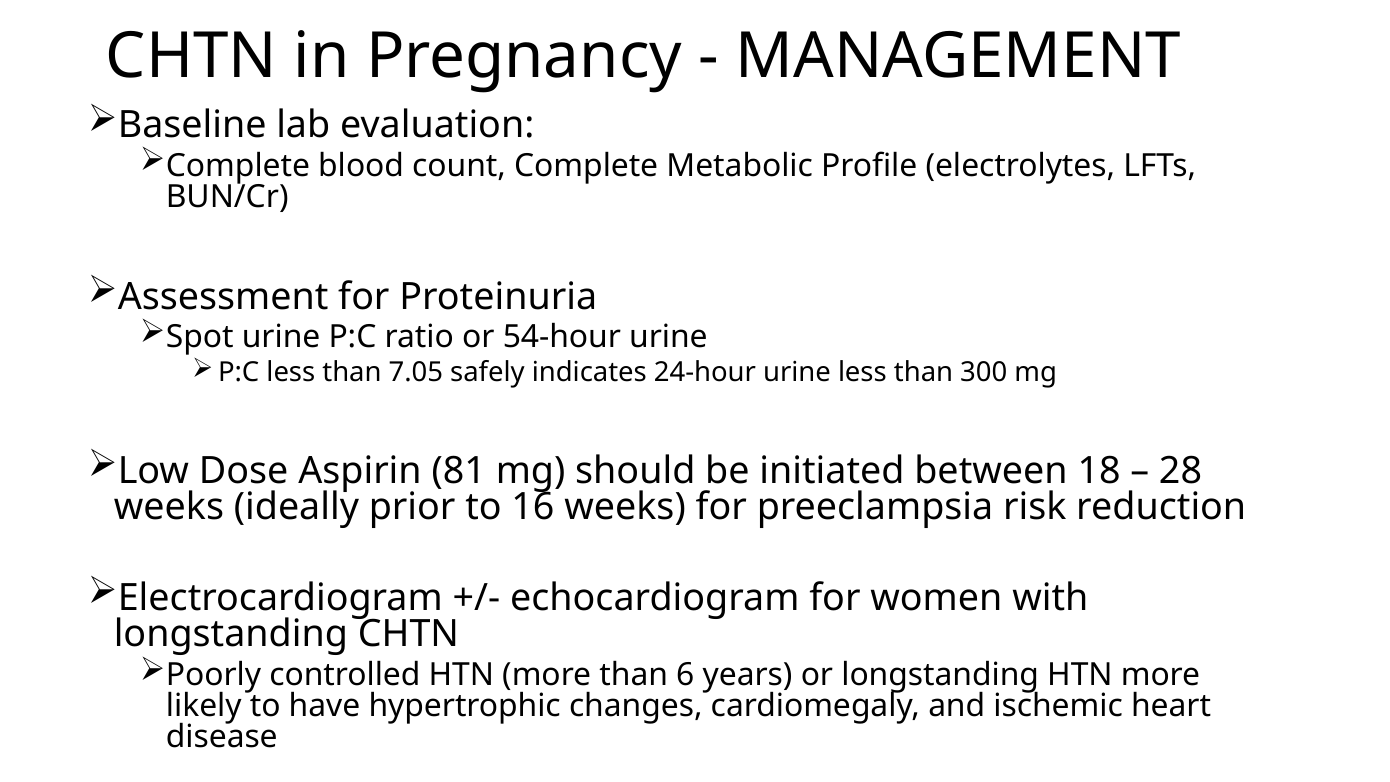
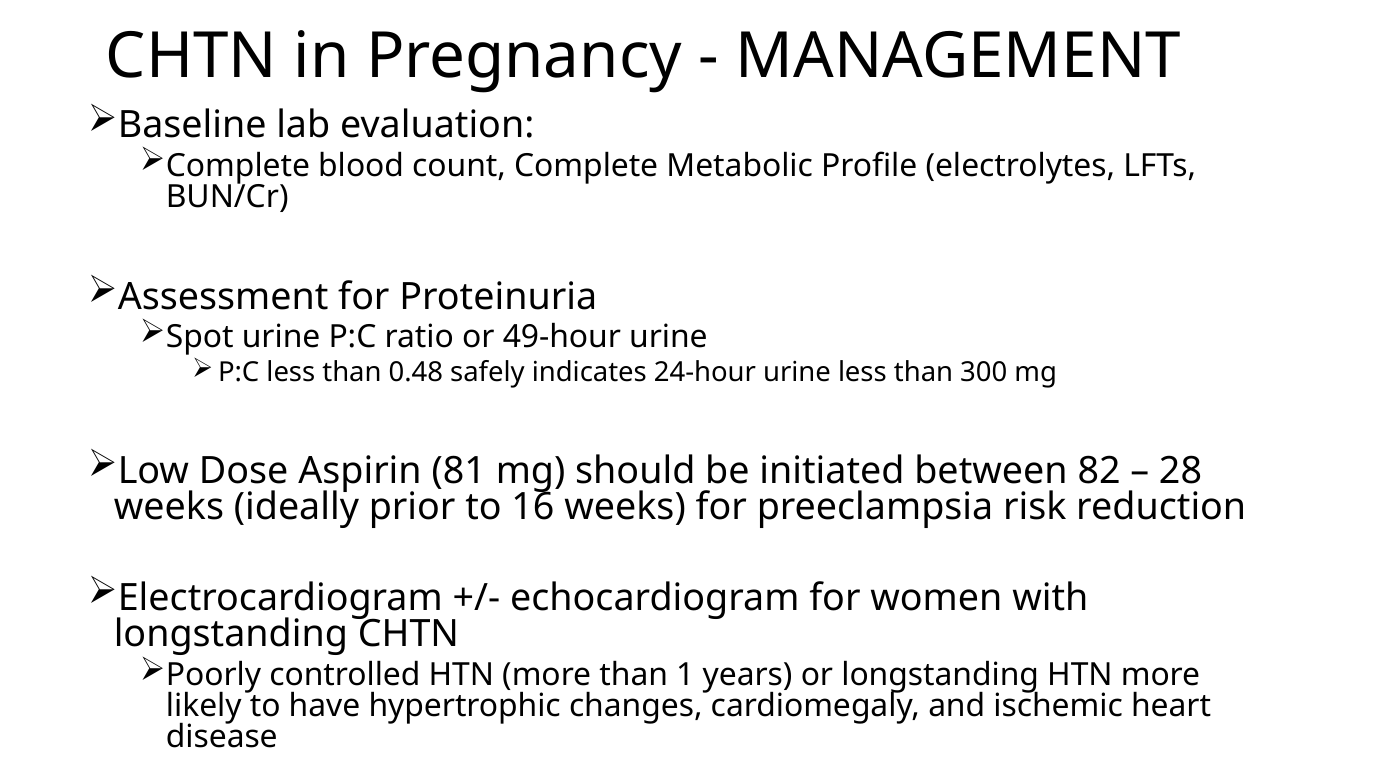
54-hour: 54-hour -> 49-hour
7.05: 7.05 -> 0.48
18: 18 -> 82
6: 6 -> 1
